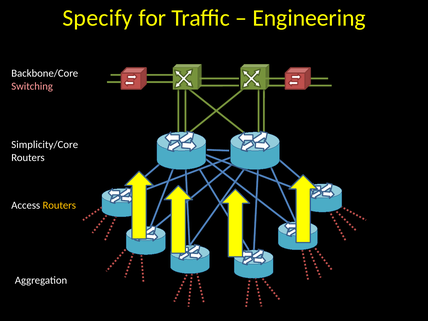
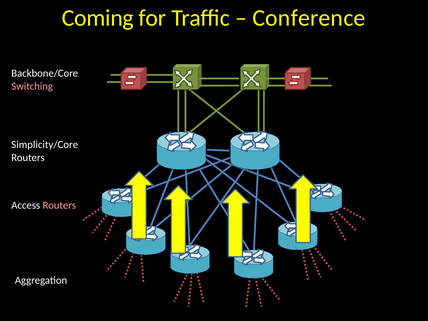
Specify: Specify -> Coming
Engineering: Engineering -> Conference
Routers at (59, 205) colour: yellow -> pink
